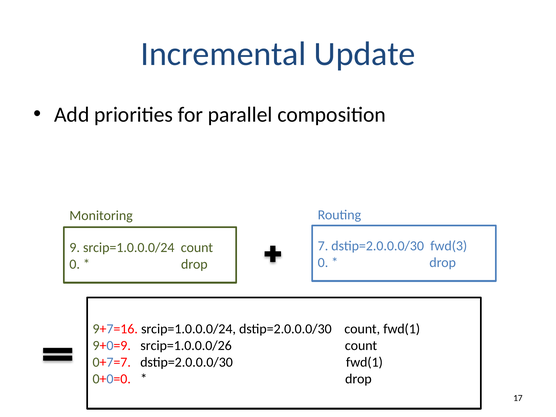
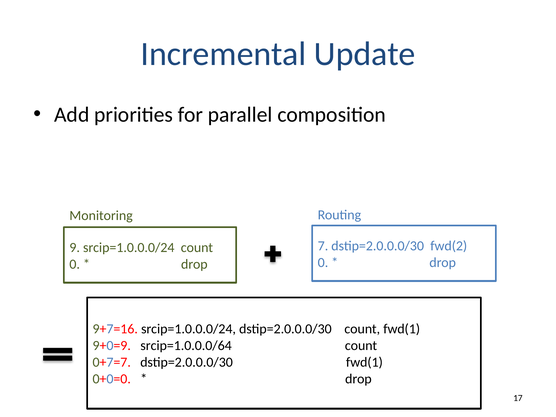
fwd(3: fwd(3 -> fwd(2
srcip=1.0.0.0/26: srcip=1.0.0.0/26 -> srcip=1.0.0.0/64
